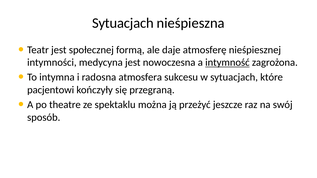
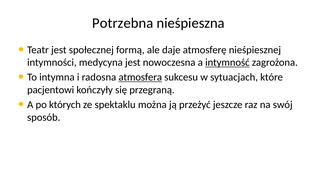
Sytuacjach at (123, 23): Sytuacjach -> Potrzebna
atmosfera underline: none -> present
theatre: theatre -> których
